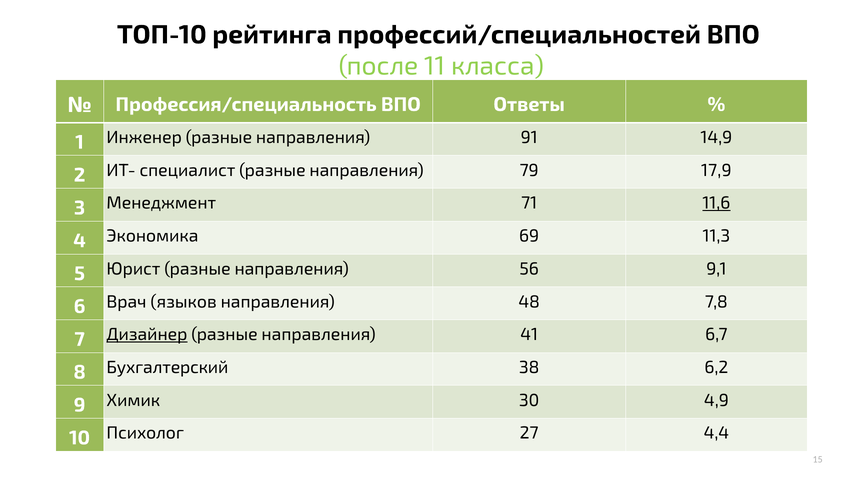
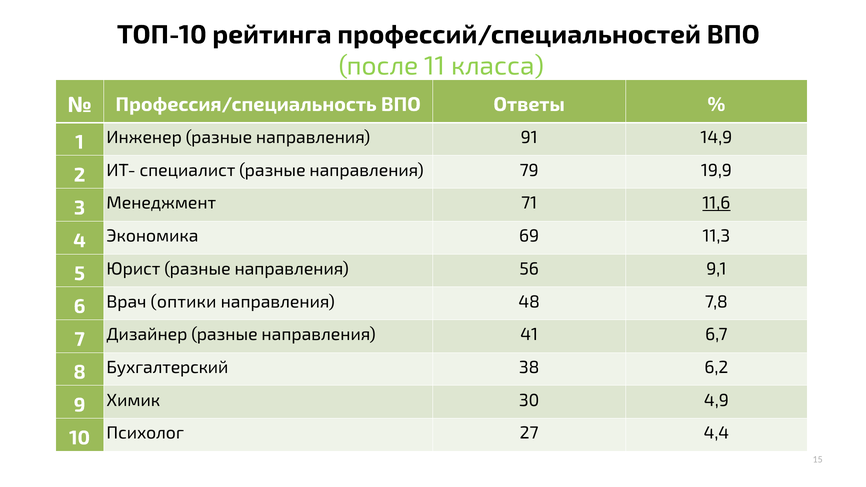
17,9: 17,9 -> 19,9
языков: языков -> оптики
Дизайнер underline: present -> none
